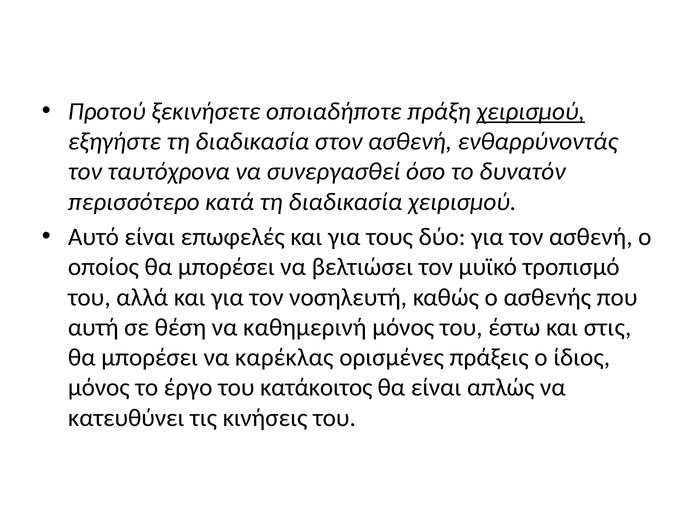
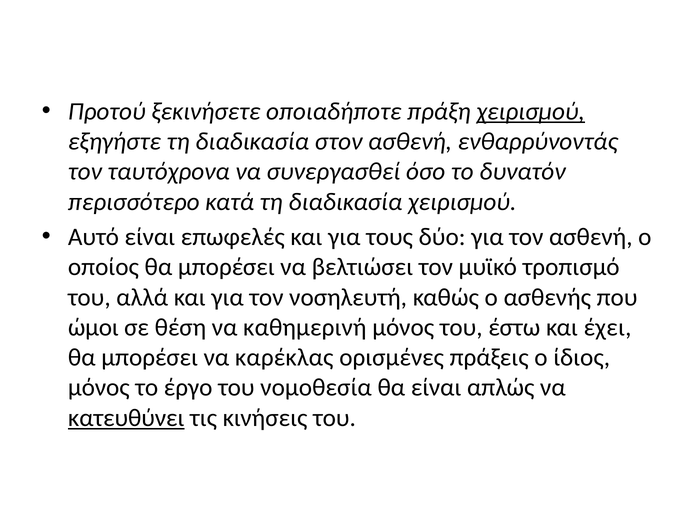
αυτή: αυτή -> ώμοι
στις: στις -> έχει
κατάκοιτος: κατάκοιτος -> νομοθεσία
κατευθύνει underline: none -> present
